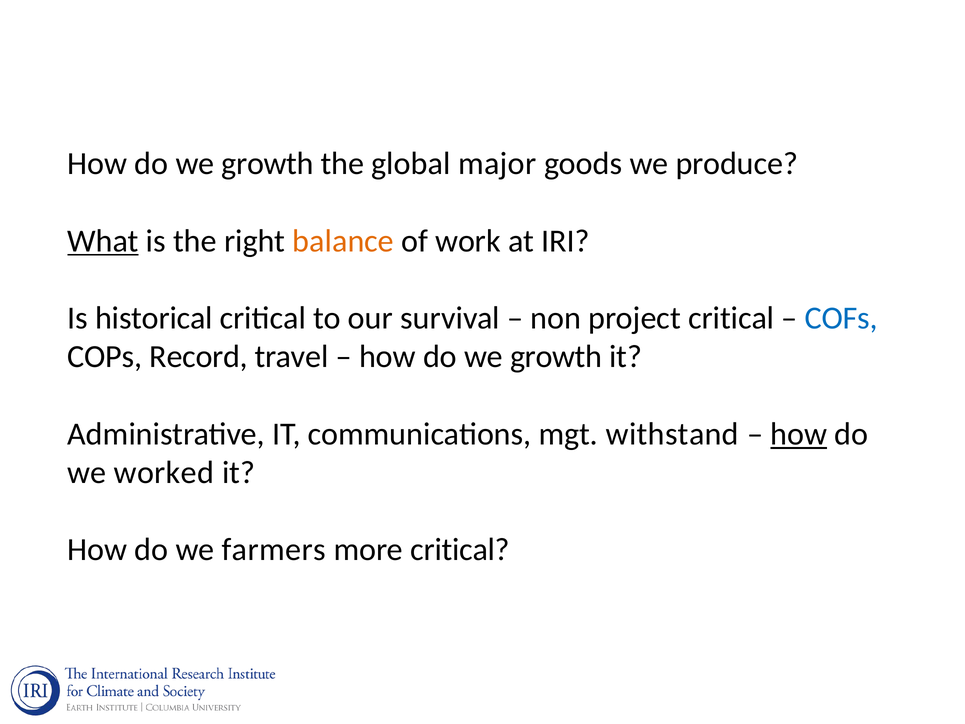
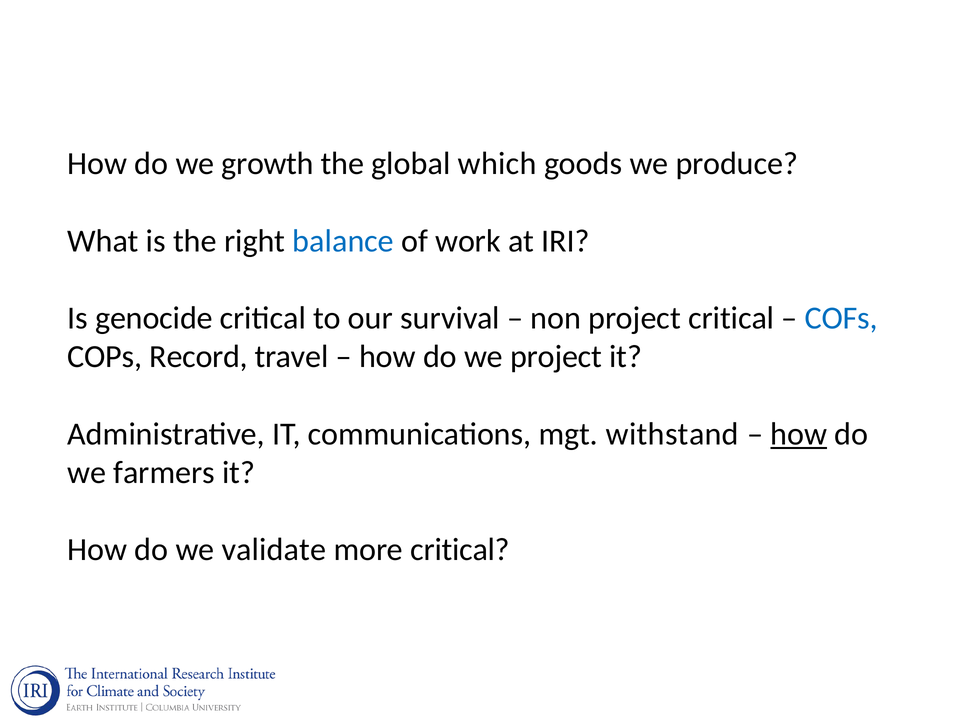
major: major -> which
What underline: present -> none
balance colour: orange -> blue
historical: historical -> genocide
growth at (556, 357): growth -> project
worked: worked -> farmers
farmers: farmers -> validate
